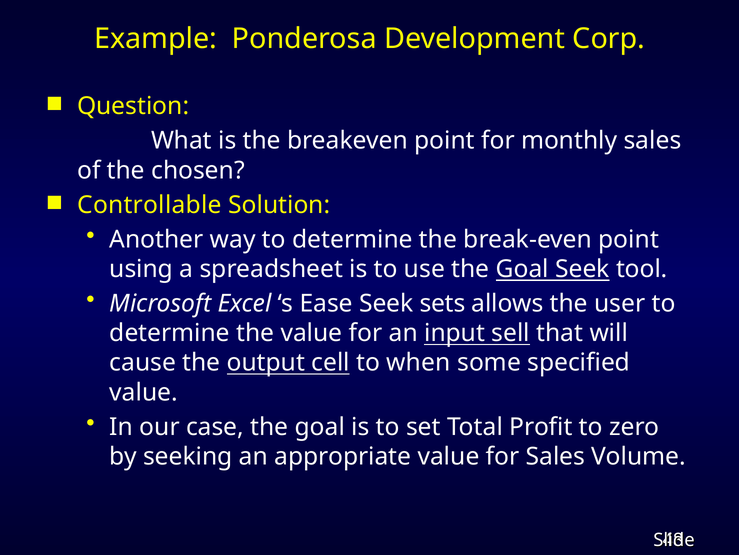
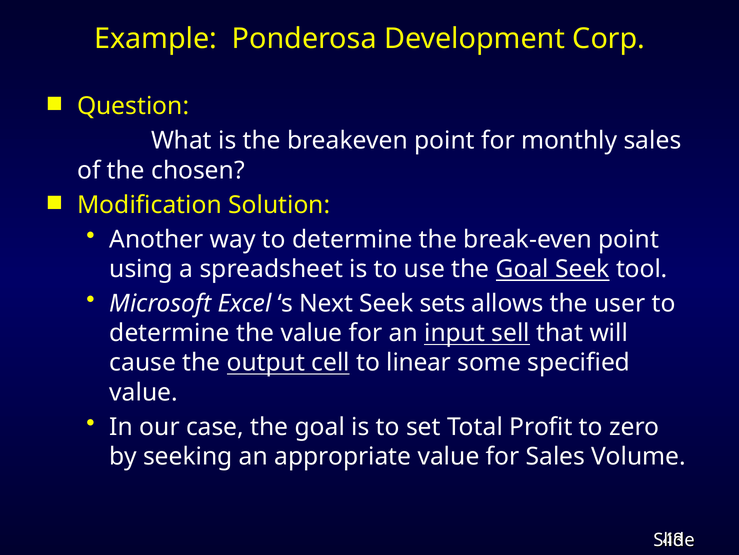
Controllable: Controllable -> Modification
Ease: Ease -> Next
when: when -> linear
